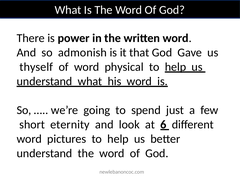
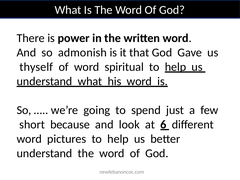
physical: physical -> spiritual
eternity: eternity -> because
